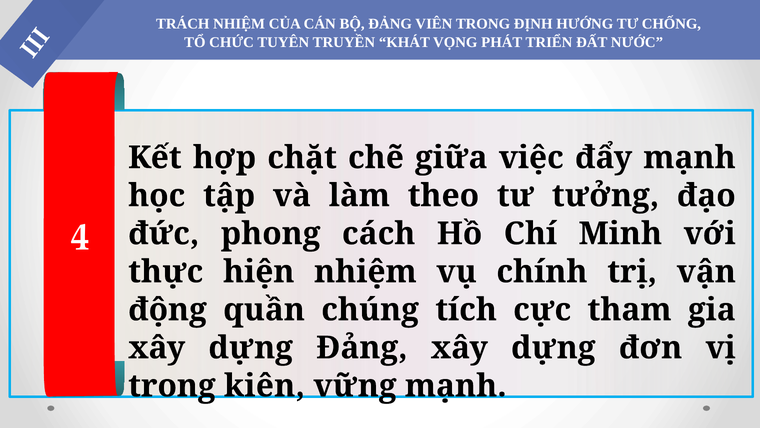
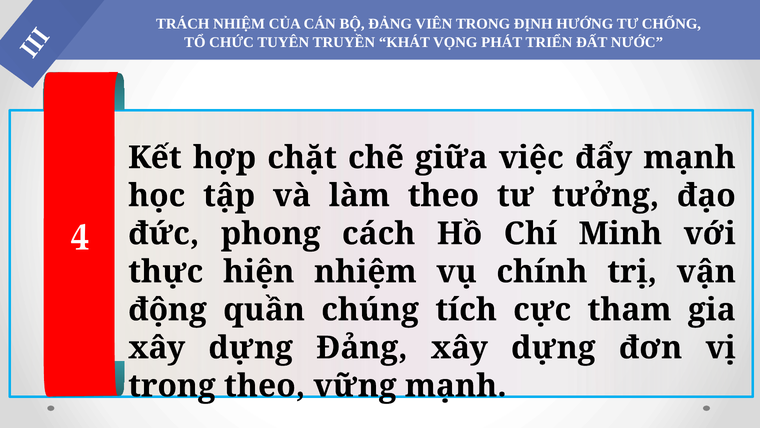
trong kiên: kiên -> theo
